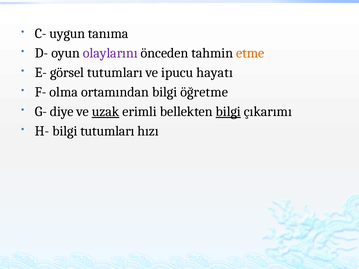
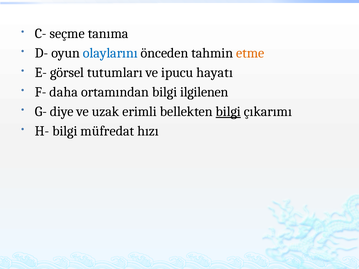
uygun: uygun -> seçme
olaylarını colour: purple -> blue
olma: olma -> daha
öğretme: öğretme -> ilgilenen
uzak underline: present -> none
bilgi tutumları: tutumları -> müfredat
